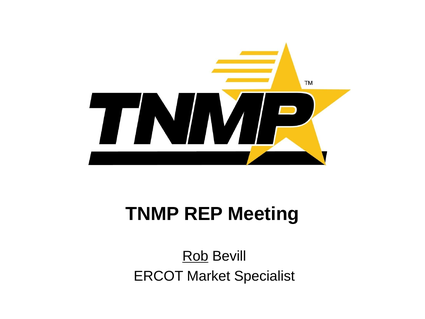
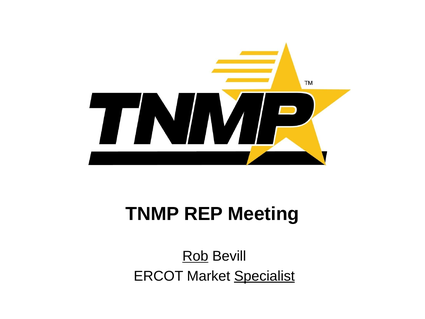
Specialist underline: none -> present
